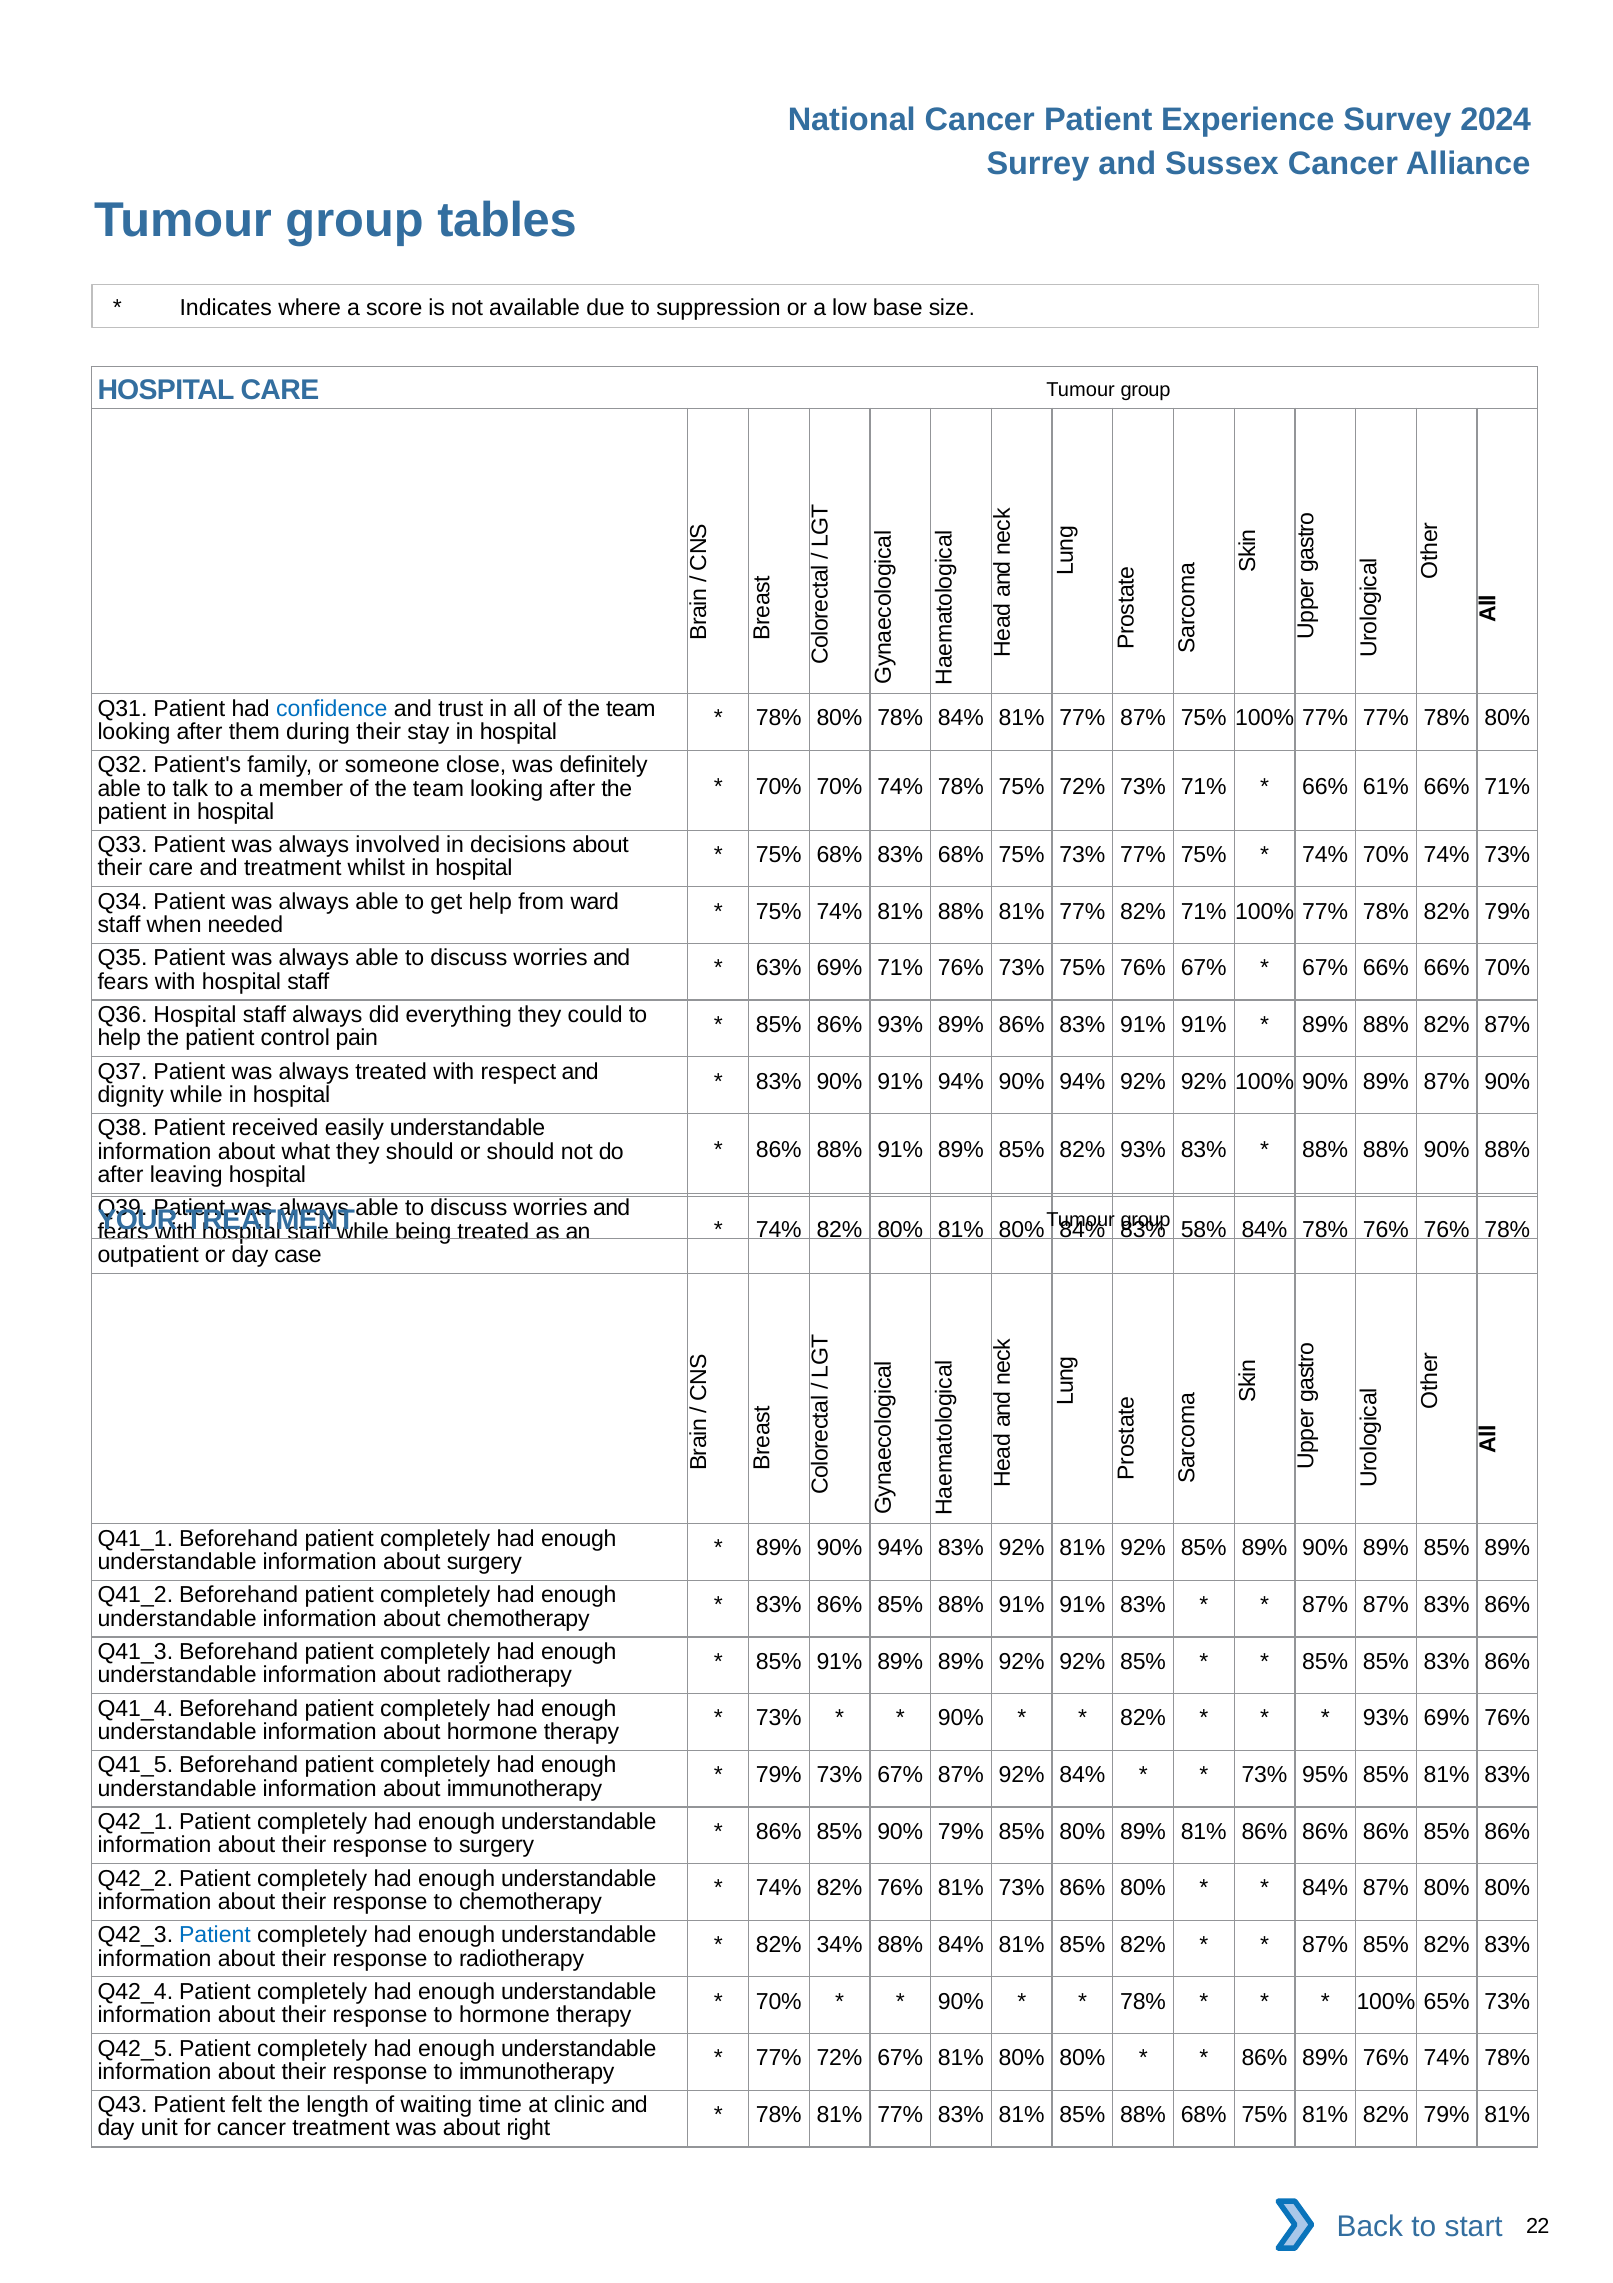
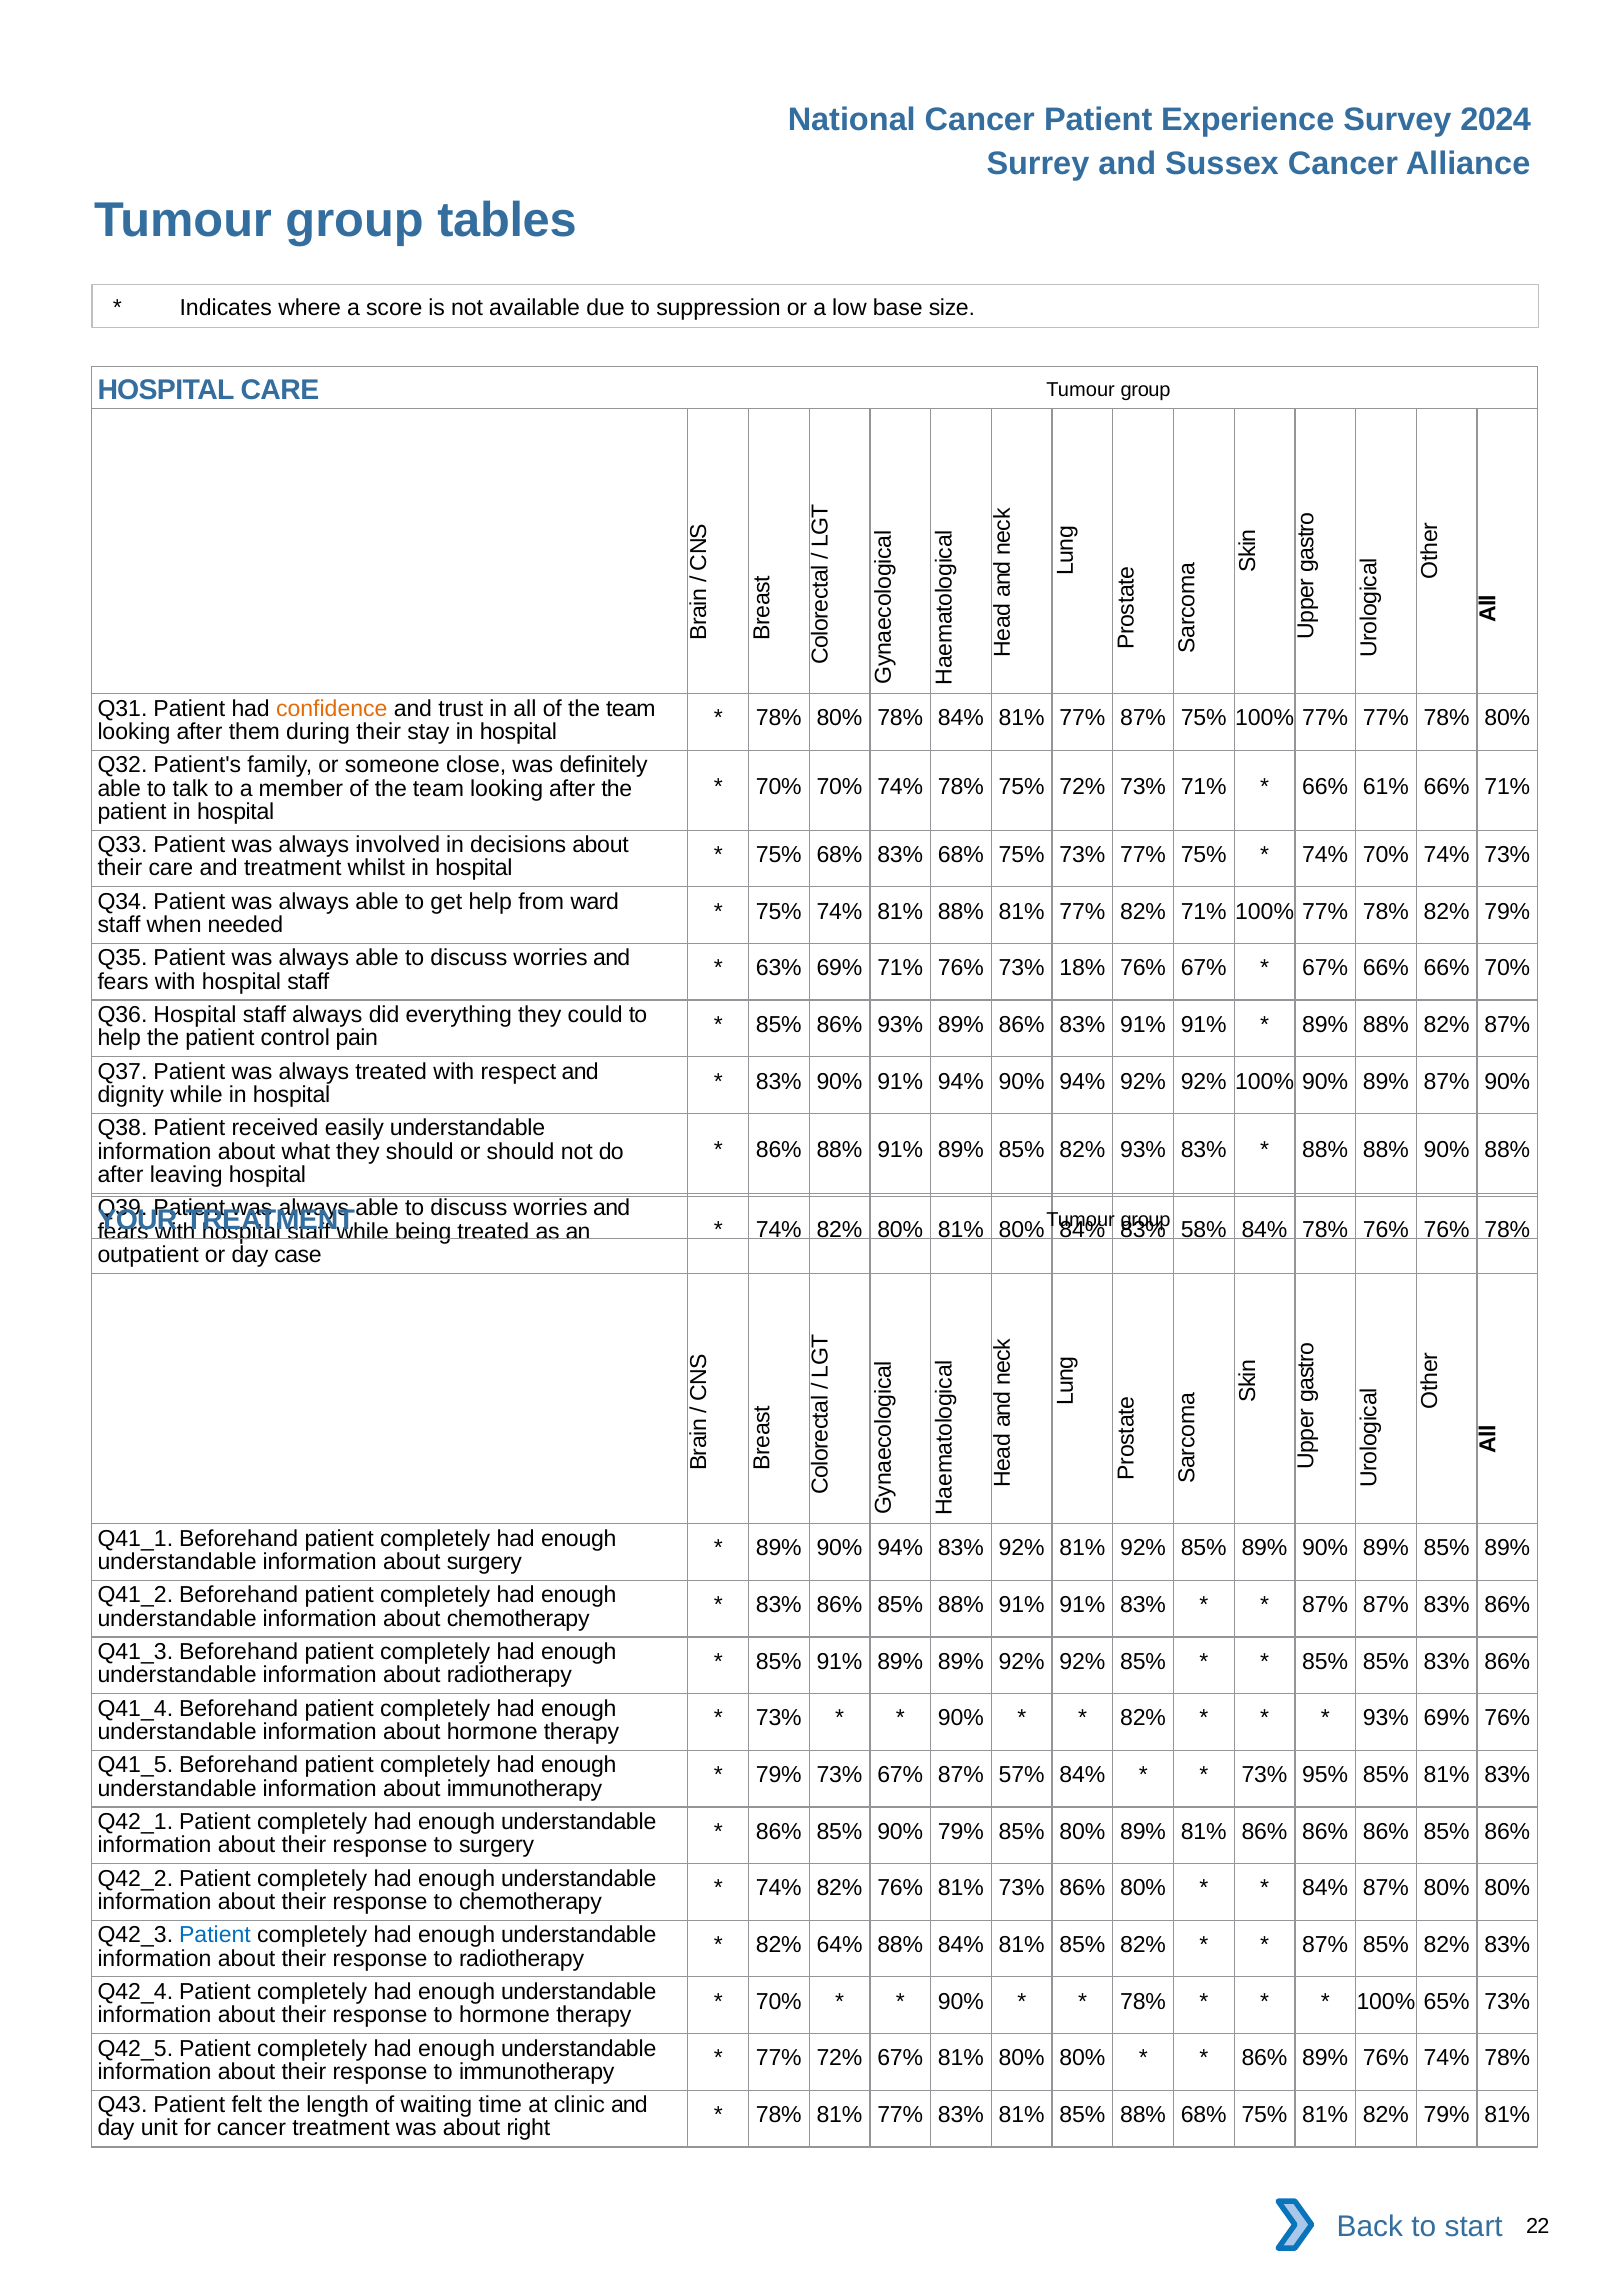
confidence colour: blue -> orange
73% 75%: 75% -> 18%
87% 92%: 92% -> 57%
34%: 34% -> 64%
